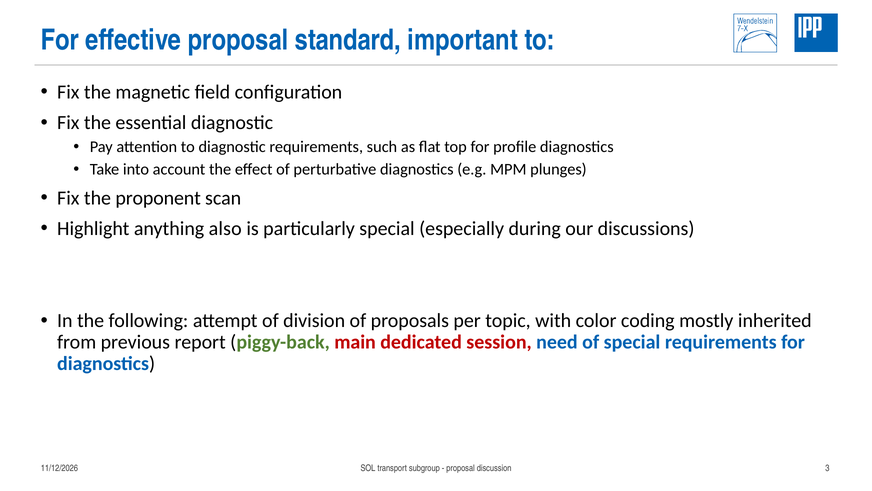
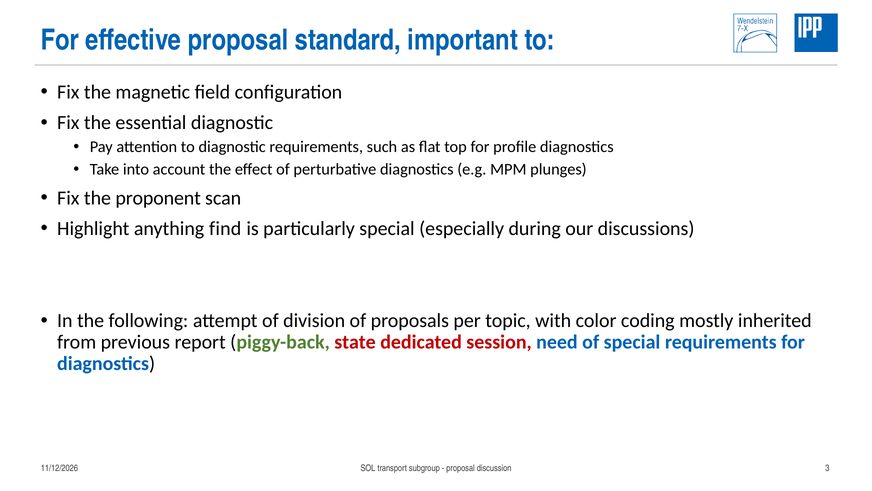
also: also -> find
main: main -> state
